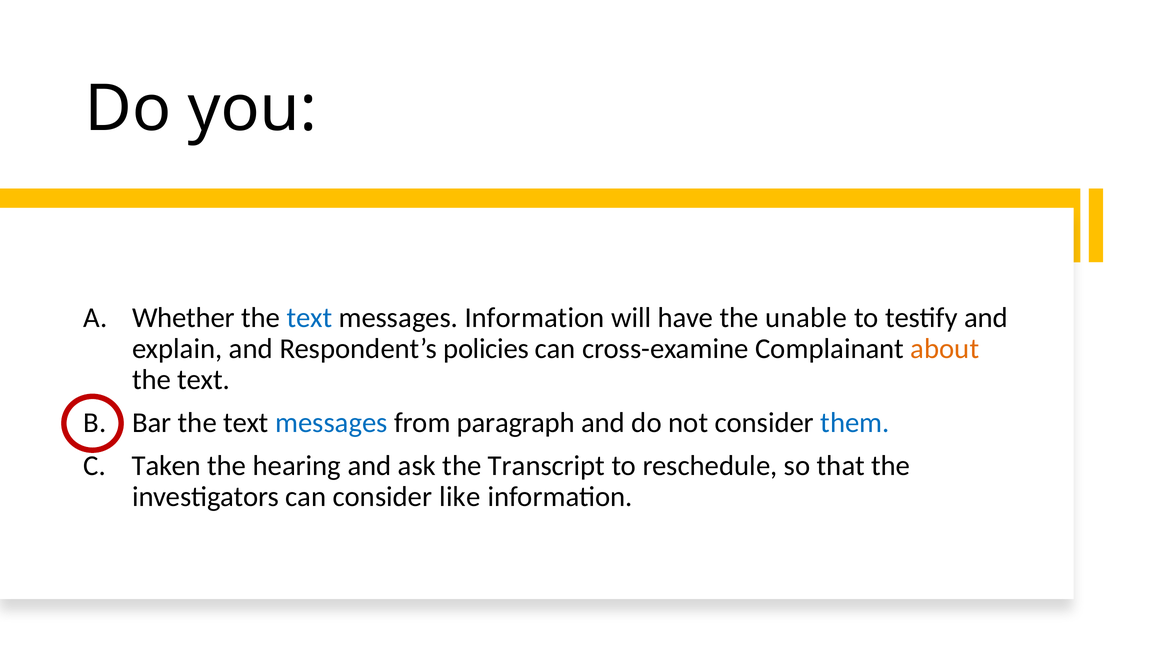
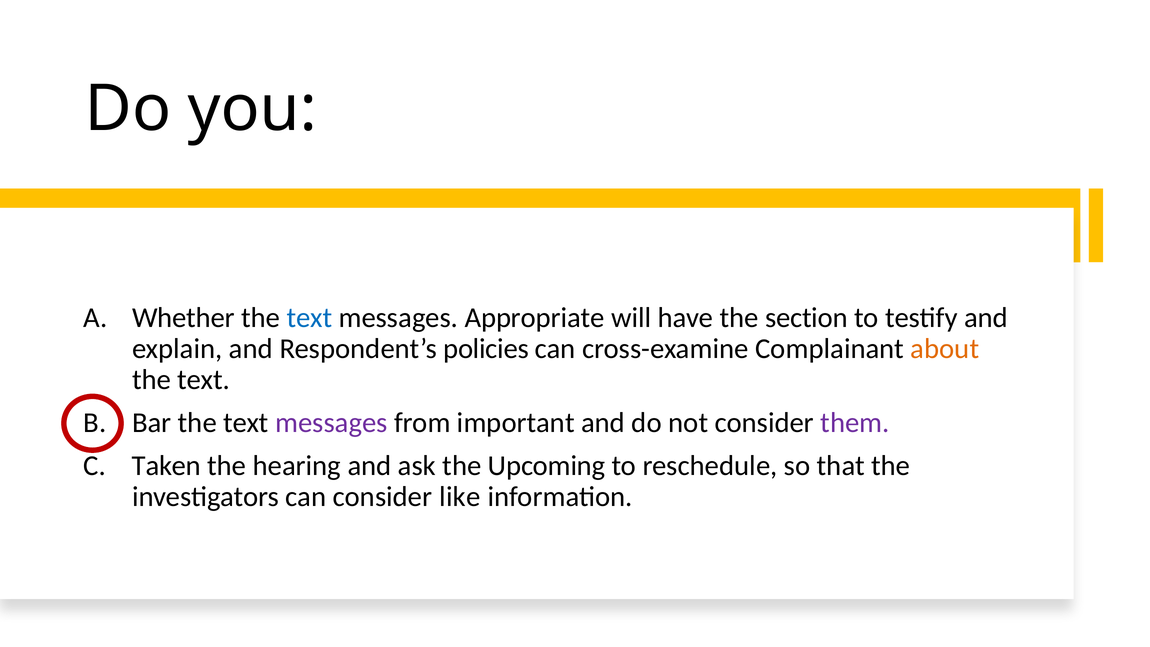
messages Information: Information -> Appropriate
unable: unable -> section
messages at (331, 423) colour: blue -> purple
paragraph: paragraph -> important
them colour: blue -> purple
Transcript: Transcript -> Upcoming
